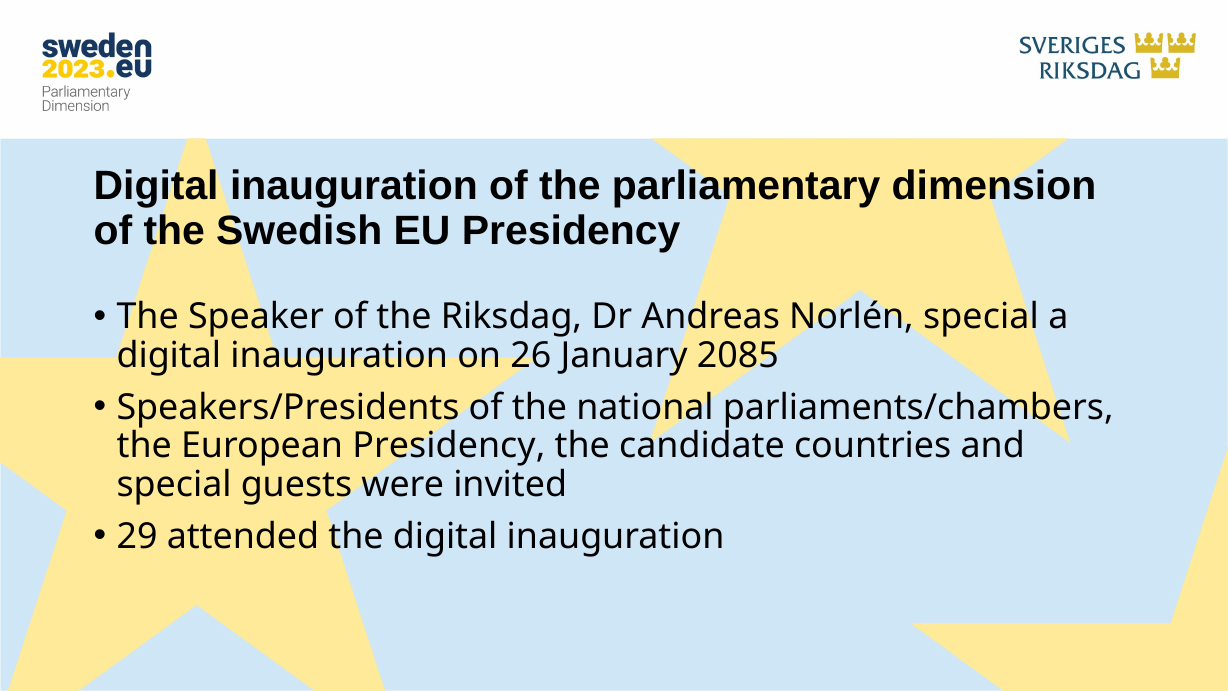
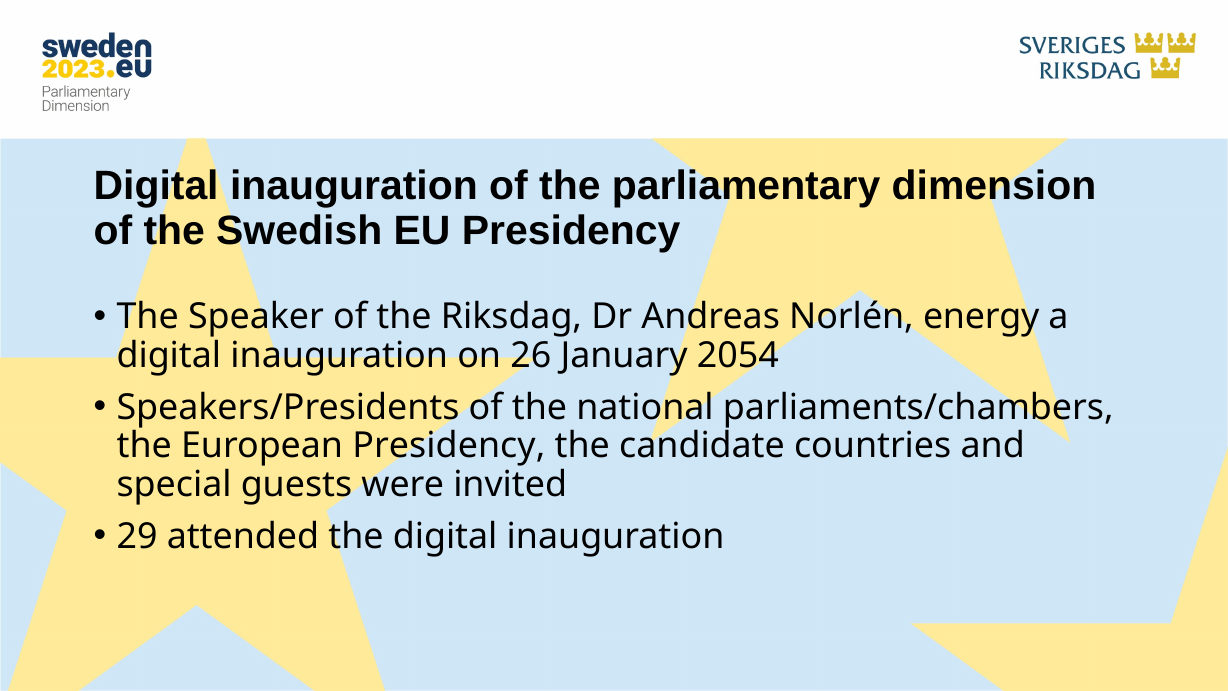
Norlén special: special -> energy
2085: 2085 -> 2054
